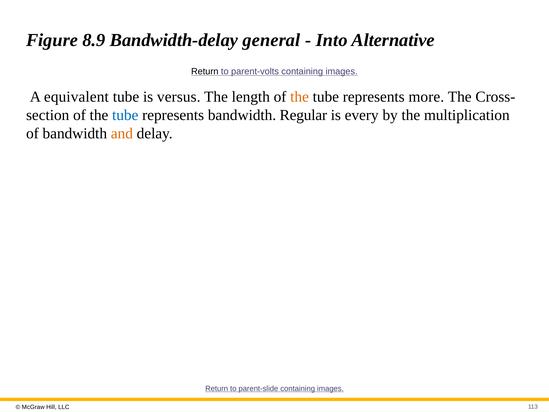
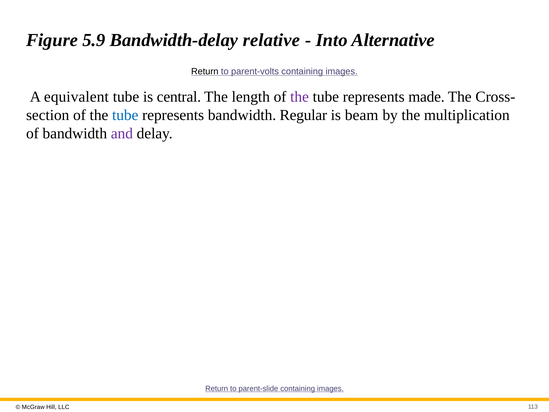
8.9: 8.9 -> 5.9
general: general -> relative
versus: versus -> central
the at (300, 97) colour: orange -> purple
more: more -> made
every: every -> beam
and colour: orange -> purple
